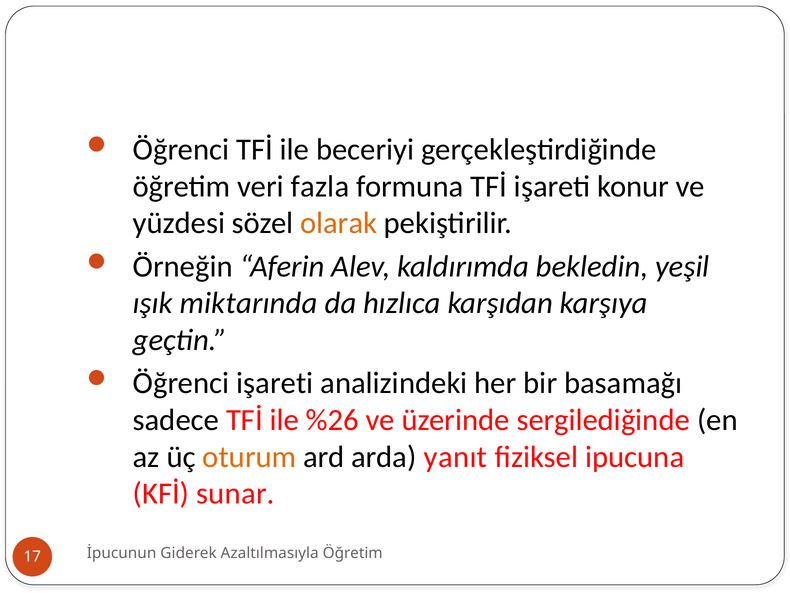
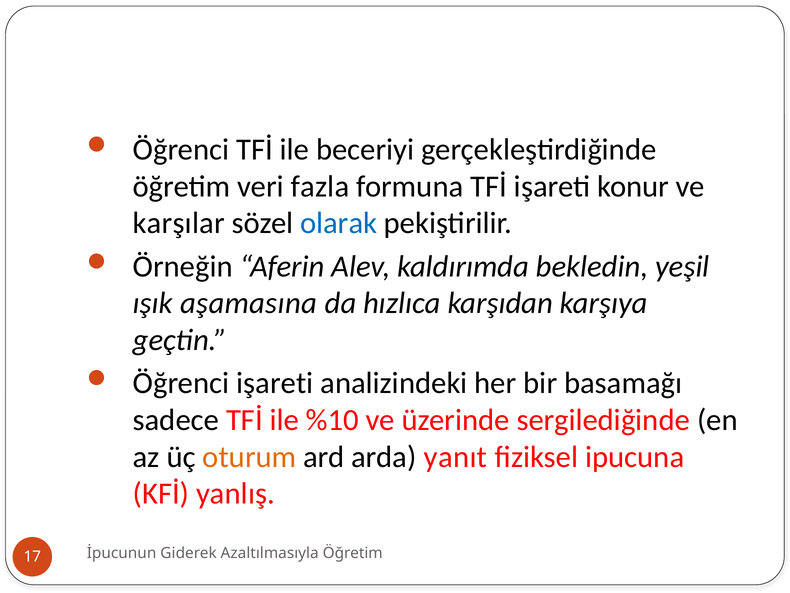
yüzdesi: yüzdesi -> karşılar
olarak colour: orange -> blue
miktarında: miktarında -> aşamasına
%26: %26 -> %10
sunar: sunar -> yanlış
